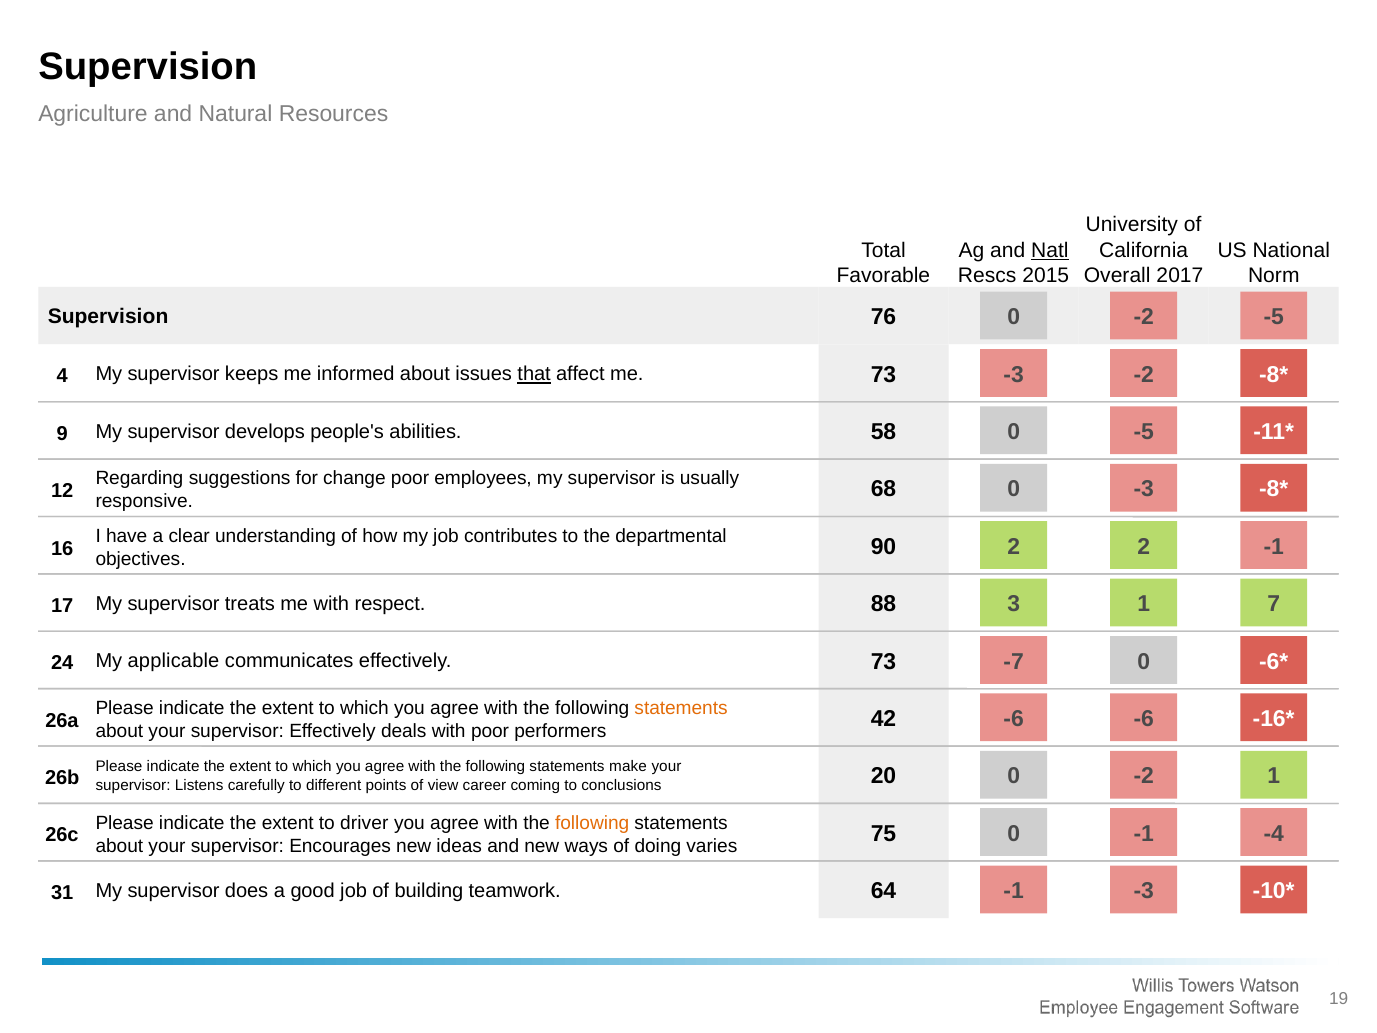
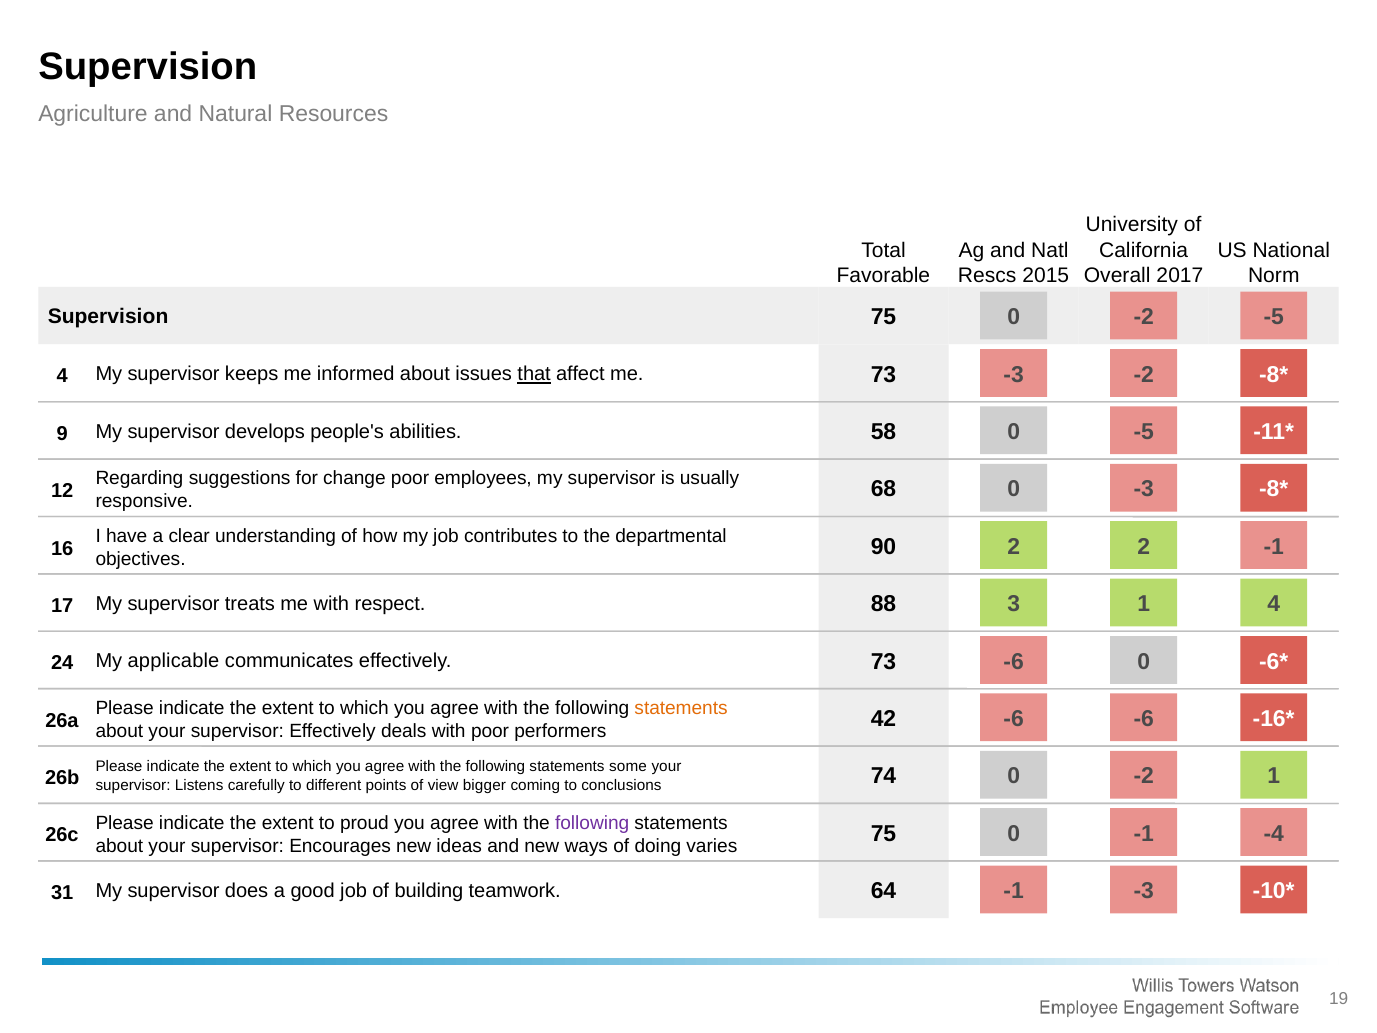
Natl underline: present -> none
Supervision 76: 76 -> 75
1 7: 7 -> 4
73 -7: -7 -> -6
make: make -> some
career: career -> bigger
20: 20 -> 74
driver: driver -> proud
following at (592, 823) colour: orange -> purple
